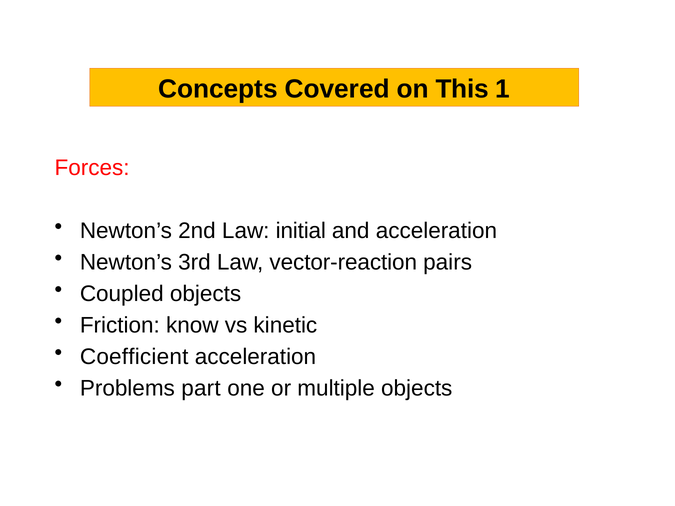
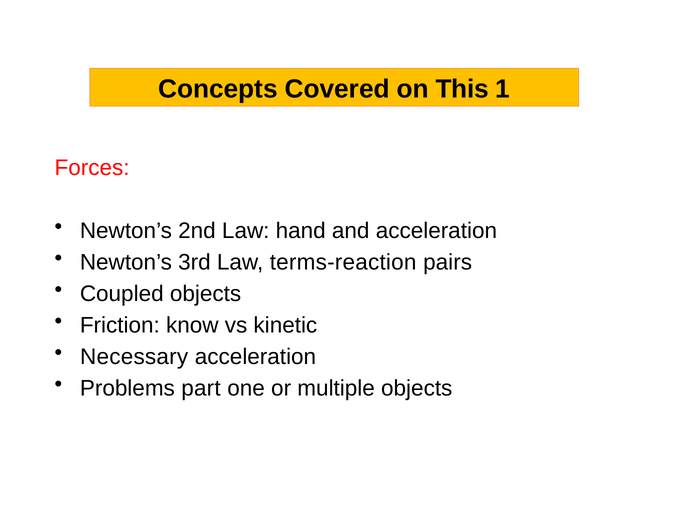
initial: initial -> hand
vector-reaction: vector-reaction -> terms-reaction
Coefficient: Coefficient -> Necessary
